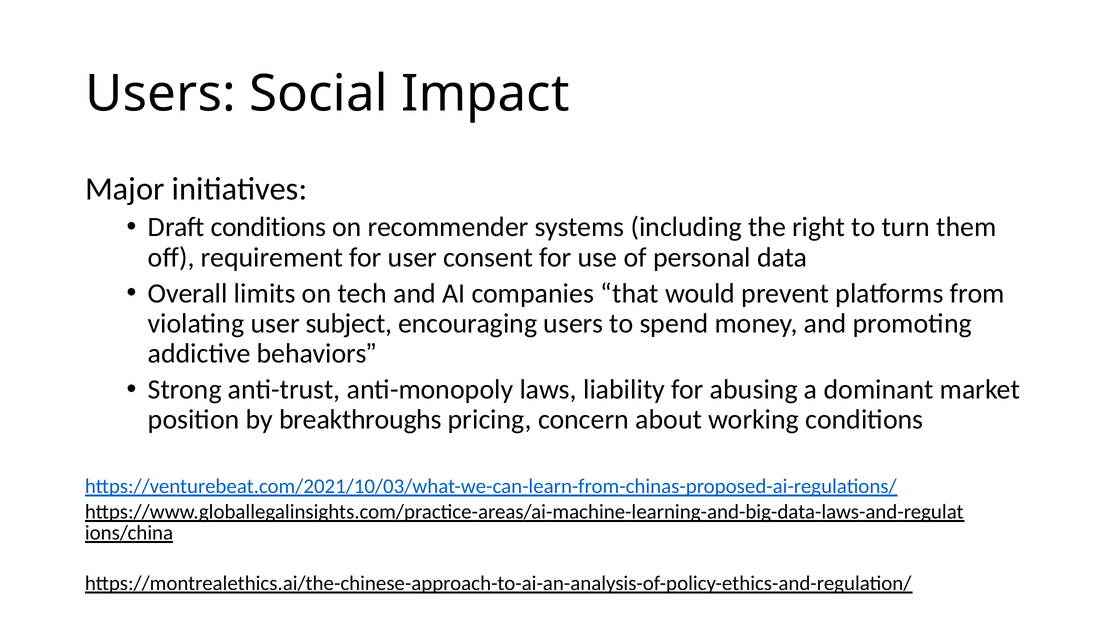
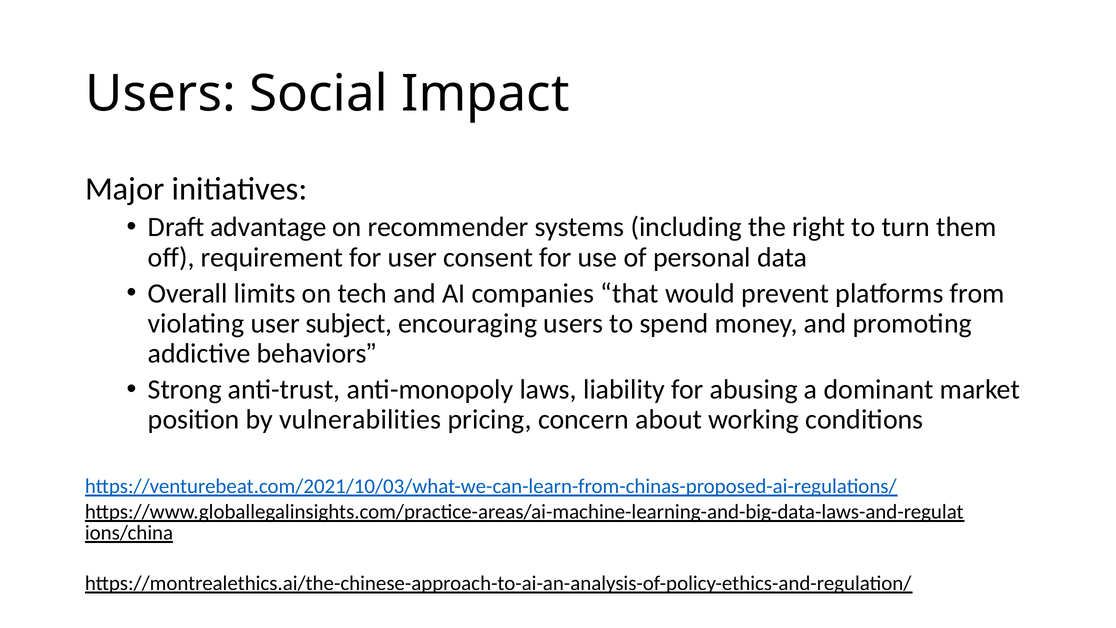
Draft conditions: conditions -> advantage
breakthroughs: breakthroughs -> vulnerabilities
